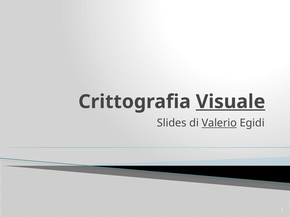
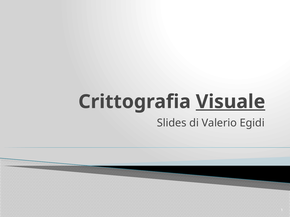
Valerio underline: present -> none
